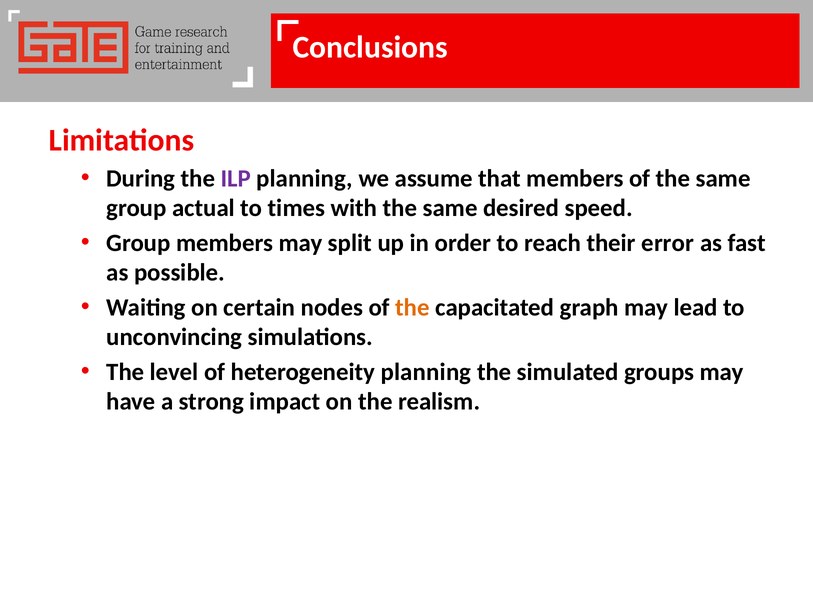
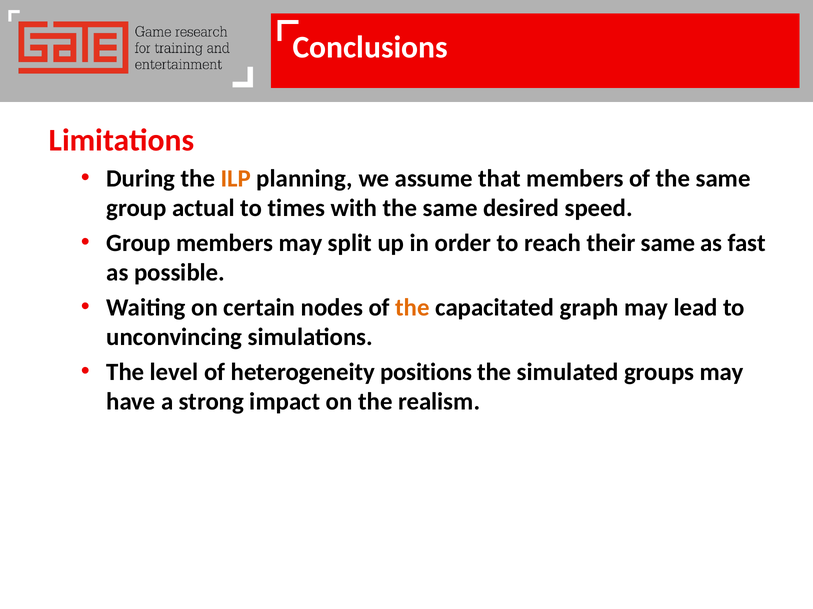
ILP colour: purple -> orange
their error: error -> same
heterogeneity planning: planning -> positions
